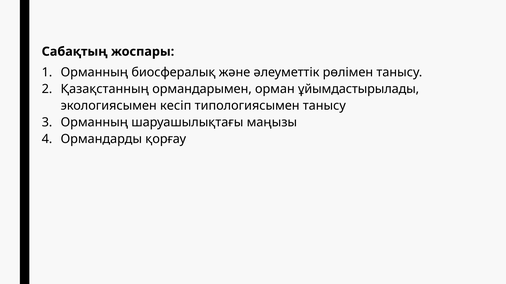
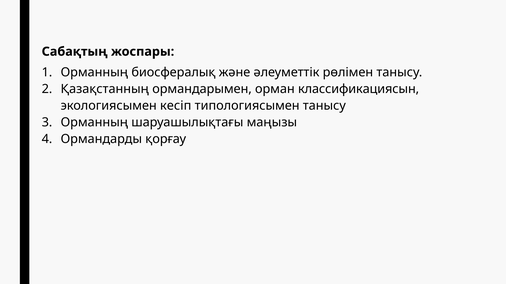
ұйымдастырылады: ұйымдастырылады -> классификациясын
